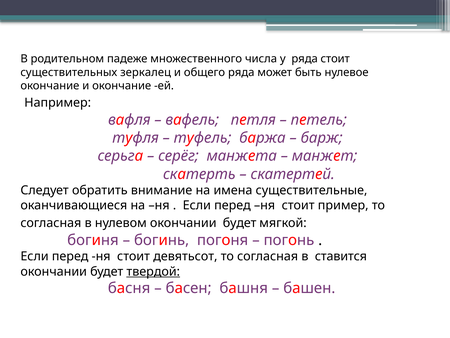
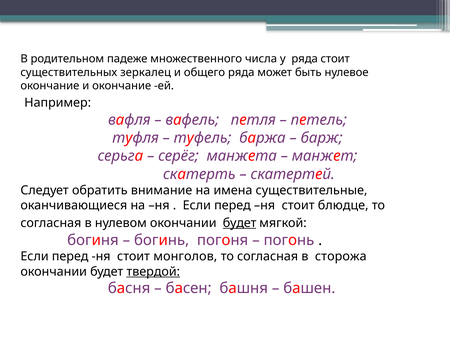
пример: пример -> блюдце
будет at (240, 223) underline: none -> present
девятьсот: девятьсот -> монголов
ставится: ставится -> сторожа
